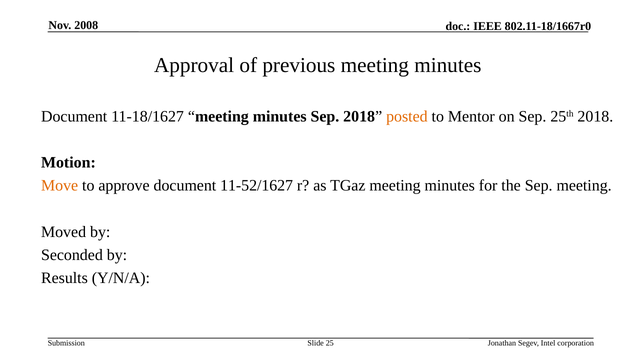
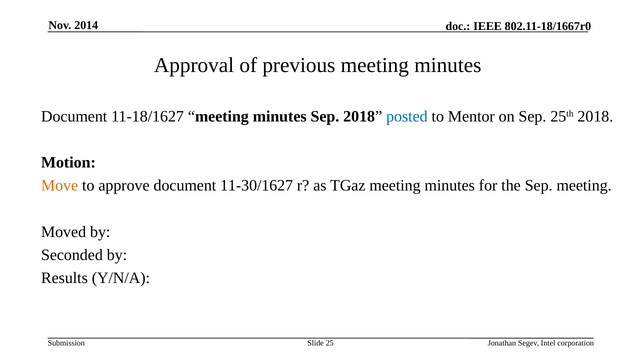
2008: 2008 -> 2014
posted colour: orange -> blue
11-52/1627: 11-52/1627 -> 11-30/1627
